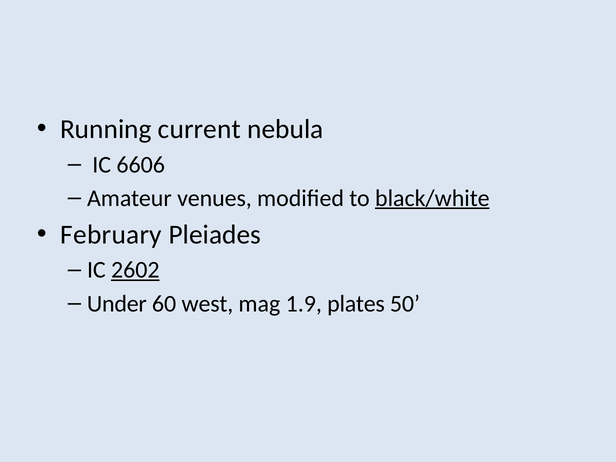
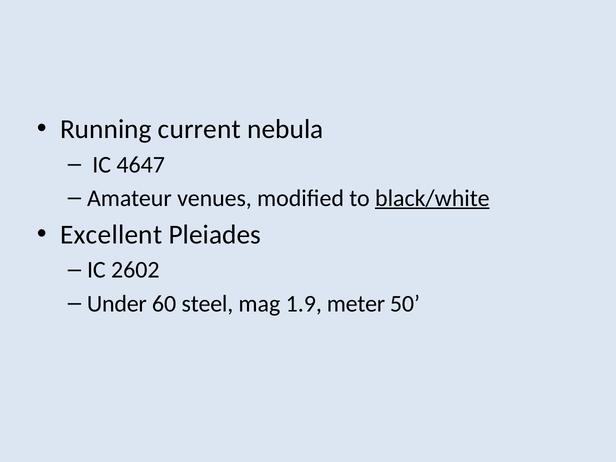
6606: 6606 -> 4647
February: February -> Excellent
2602 underline: present -> none
west: west -> steel
plates: plates -> meter
